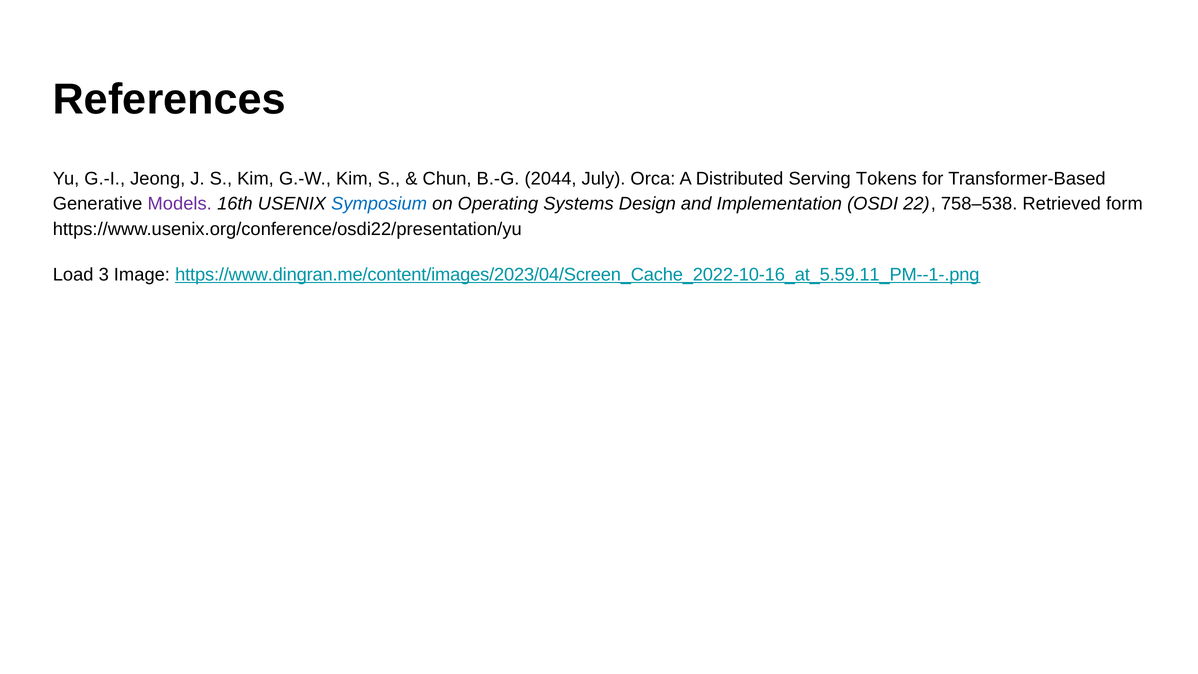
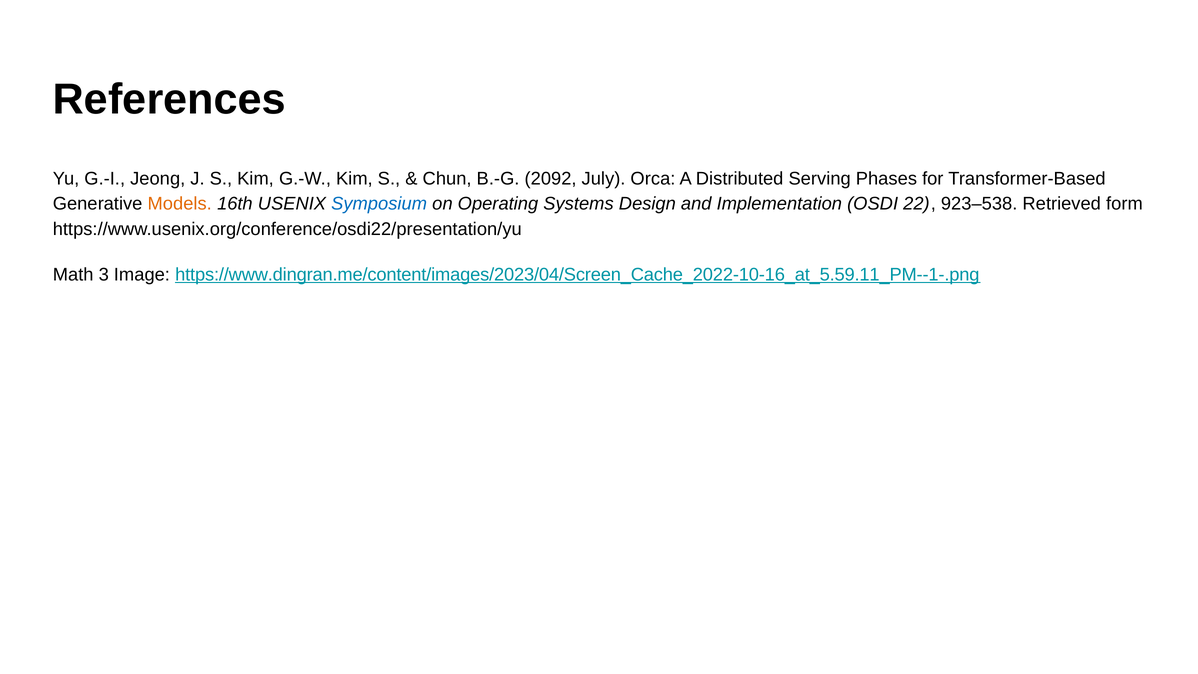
2044: 2044 -> 2092
Tokens: Tokens -> Phases
Models colour: purple -> orange
758–538: 758–538 -> 923–538
Load: Load -> Math
